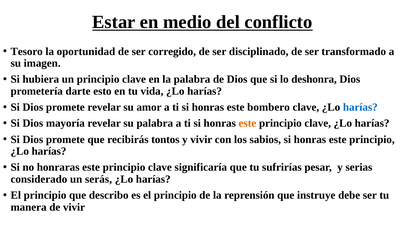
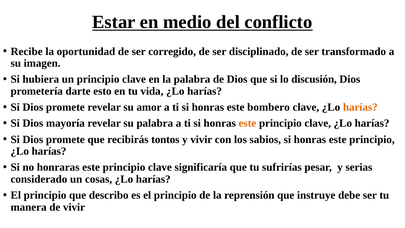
Tesoro: Tesoro -> Recibe
deshonra: deshonra -> discusión
harías at (360, 107) colour: blue -> orange
serás: serás -> cosas
